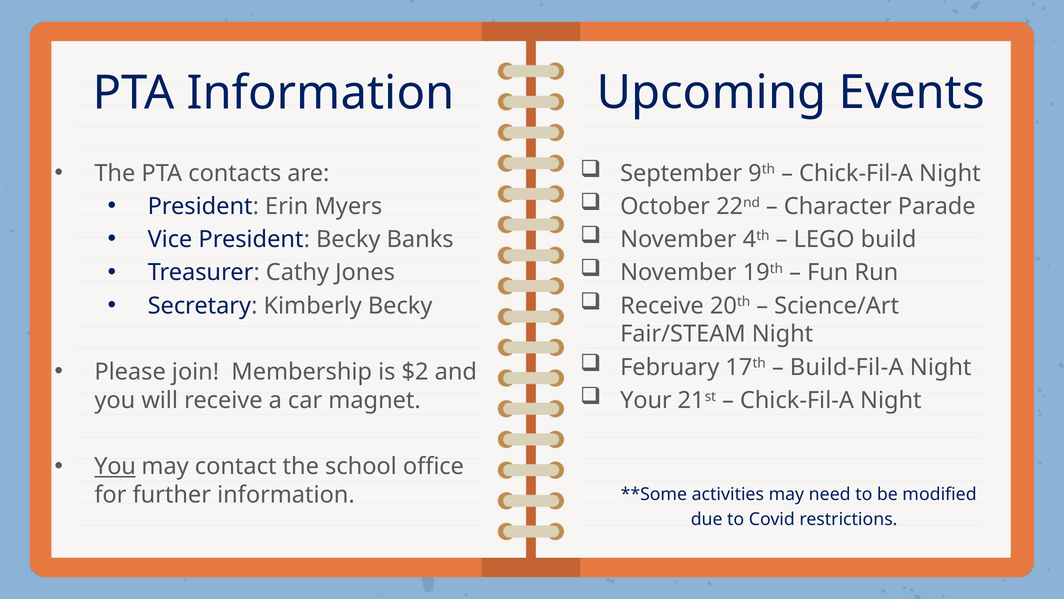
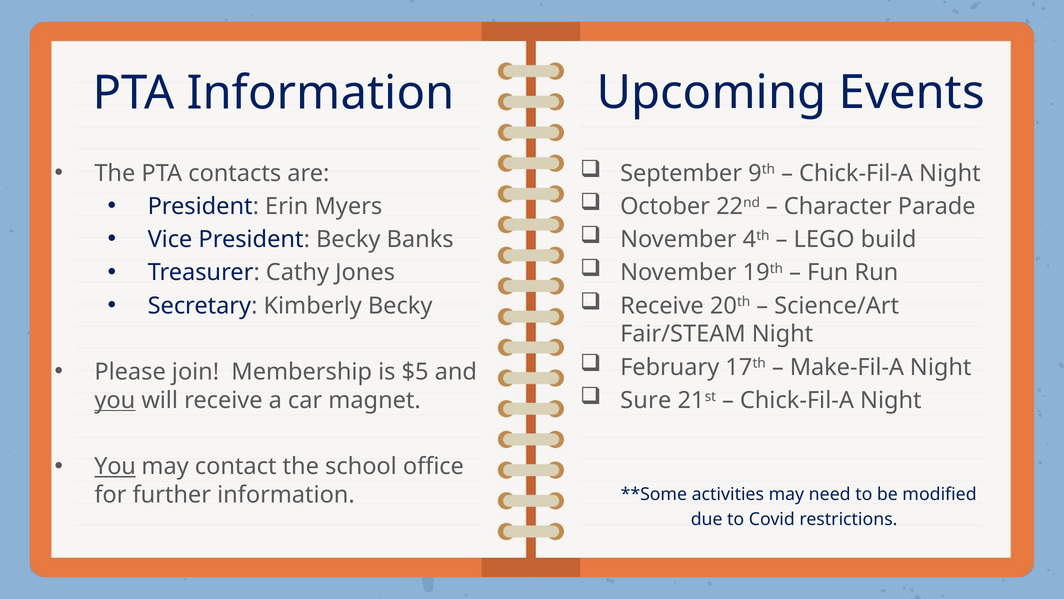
Build-Fil-A: Build-Fil-A -> Make-Fil-A
$2: $2 -> $5
Your: Your -> Sure
you at (115, 400) underline: none -> present
